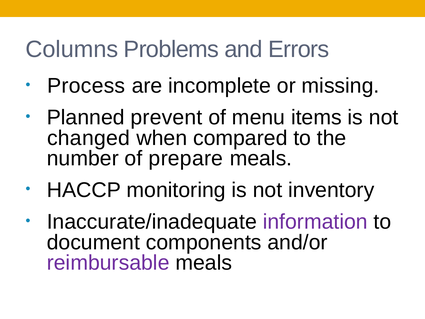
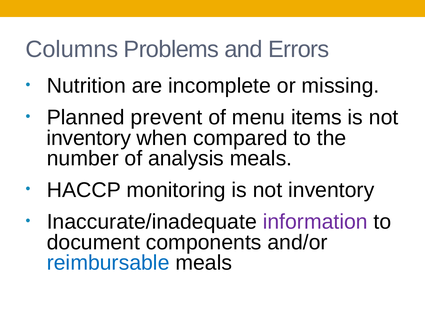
Process: Process -> Nutrition
changed at (89, 138): changed -> inventory
prepare: prepare -> analysis
reimbursable colour: purple -> blue
